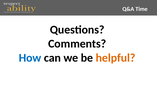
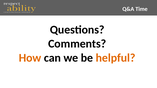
How colour: blue -> orange
